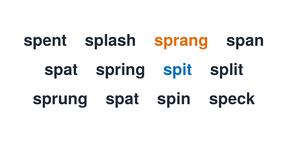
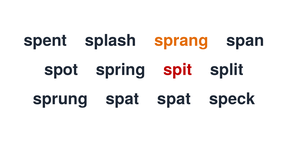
spat at (61, 70): spat -> spot
spit colour: blue -> red
spat spin: spin -> spat
